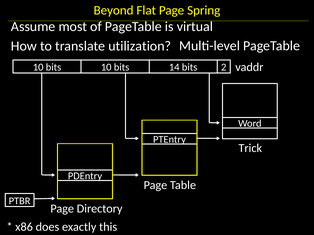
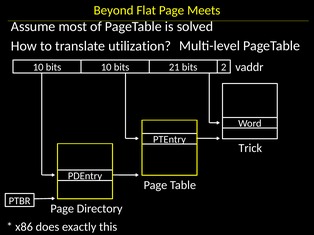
Spring: Spring -> Meets
virtual: virtual -> solved
14: 14 -> 21
